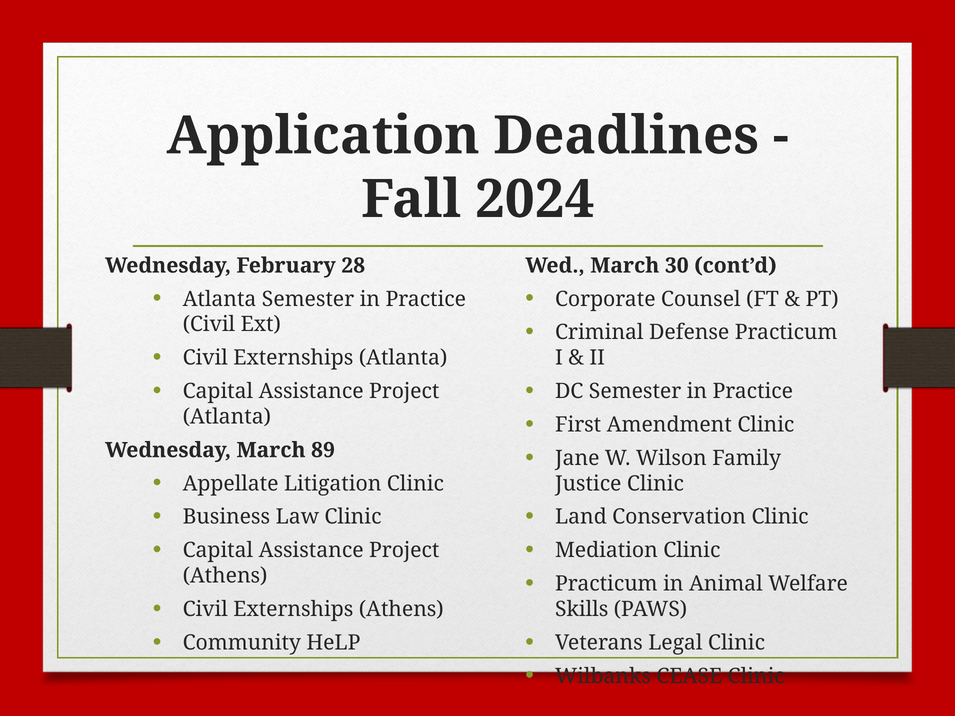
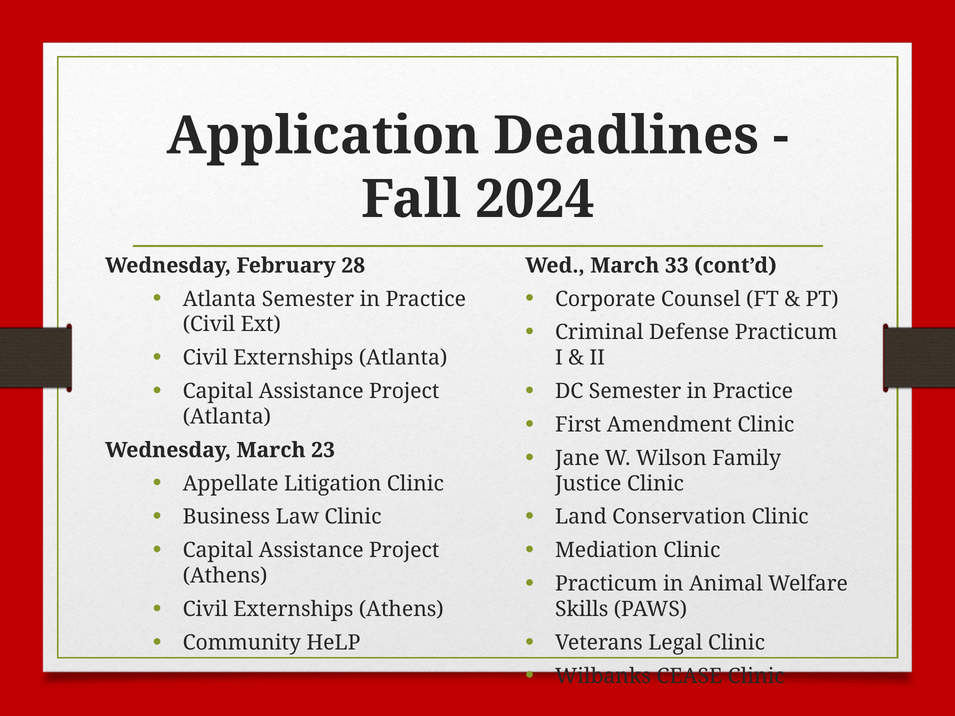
30: 30 -> 33
89: 89 -> 23
